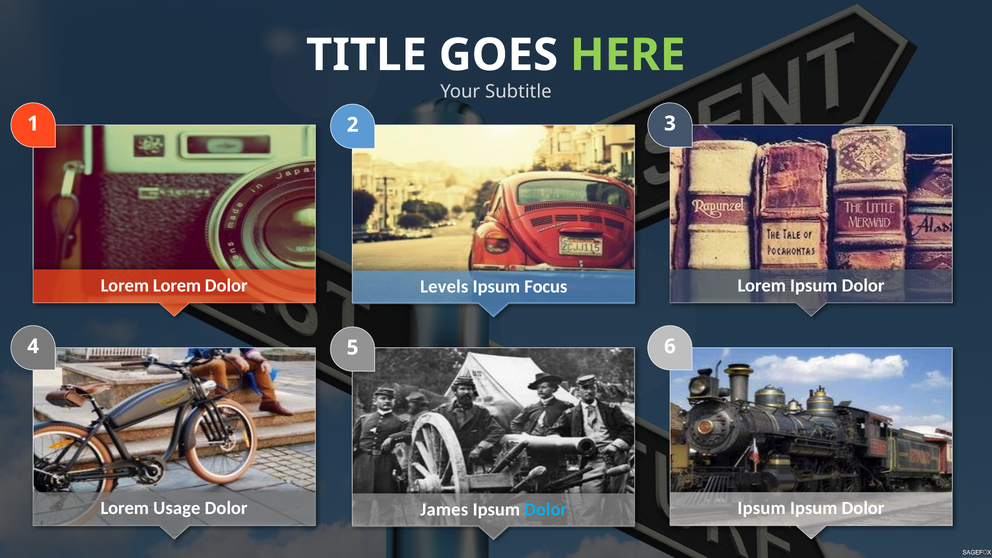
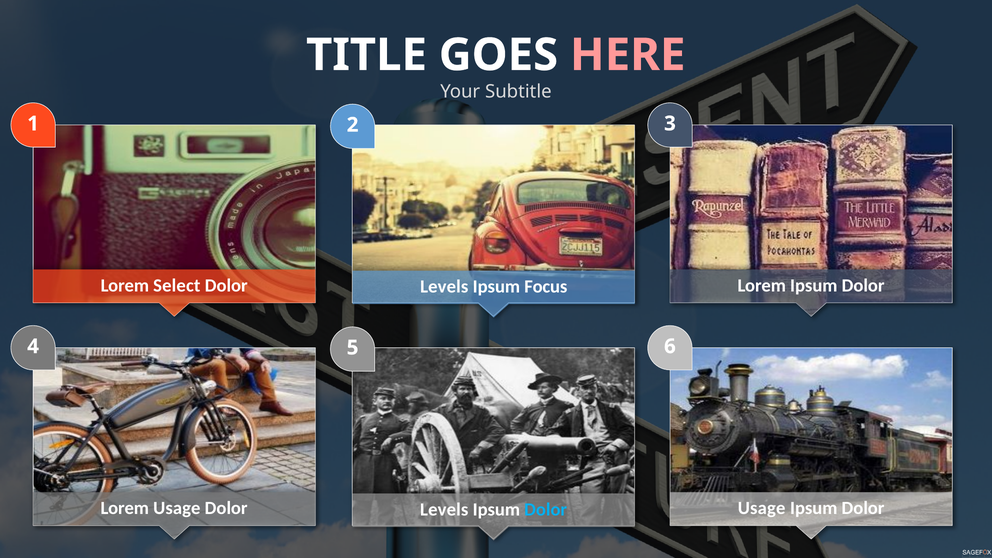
HERE colour: light green -> pink
Lorem Lorem: Lorem -> Select
Ipsum at (762, 508): Ipsum -> Usage
James at (444, 510): James -> Levels
